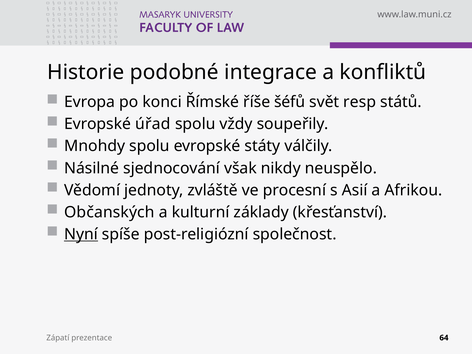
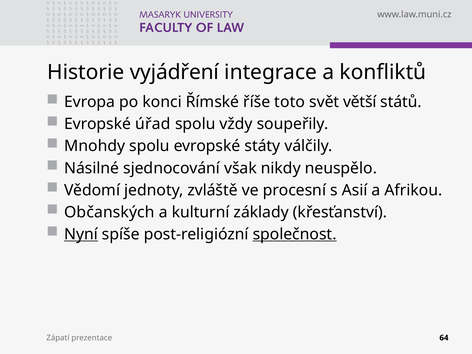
podobné: podobné -> vyjádření
šéfů: šéfů -> toto
resp: resp -> větší
společnost underline: none -> present
